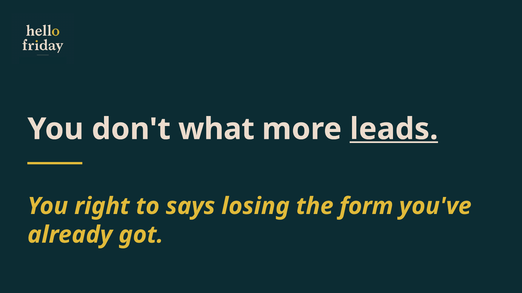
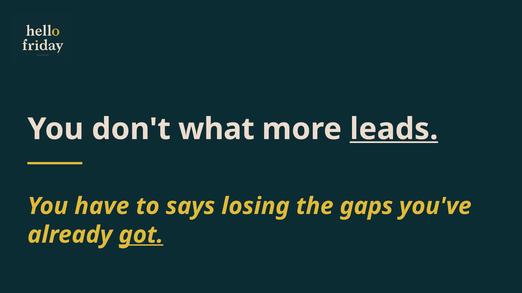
right: right -> have
form: form -> gaps
got underline: none -> present
